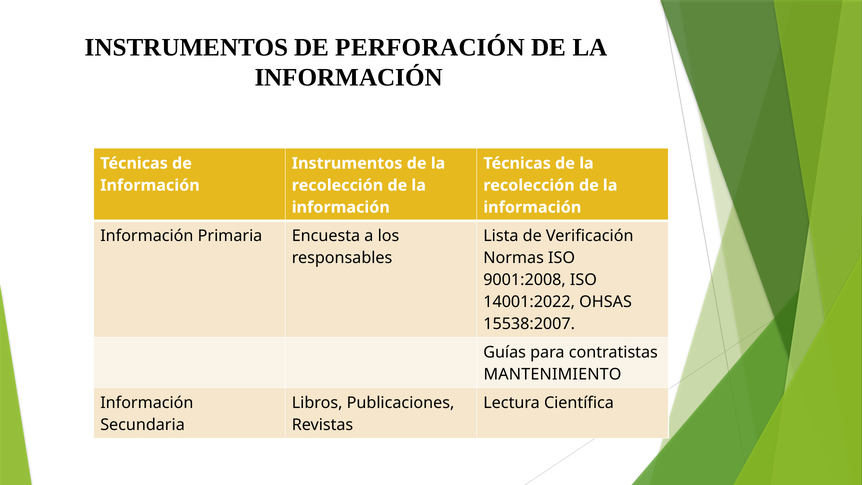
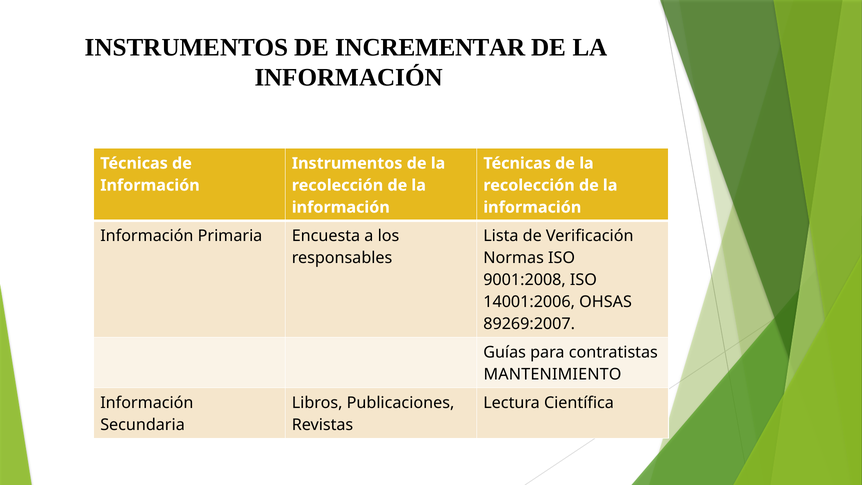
PERFORACIÓN: PERFORACIÓN -> INCREMENTAR
14001:2022: 14001:2022 -> 14001:2006
15538:2007: 15538:2007 -> 89269:2007
